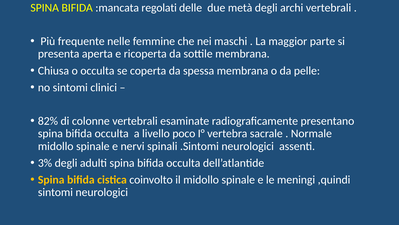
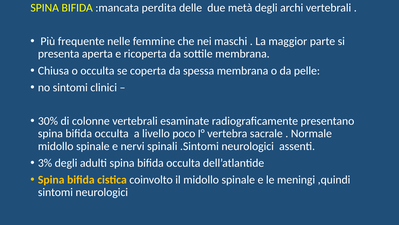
regolati: regolati -> perdita
82%: 82% -> 30%
